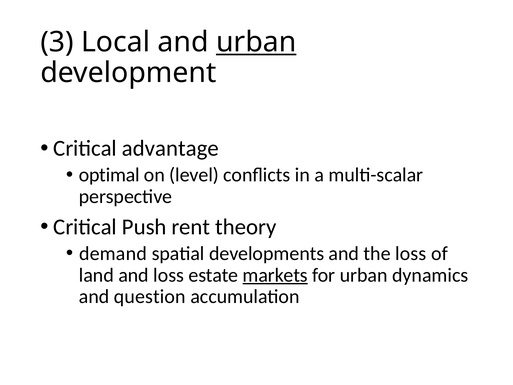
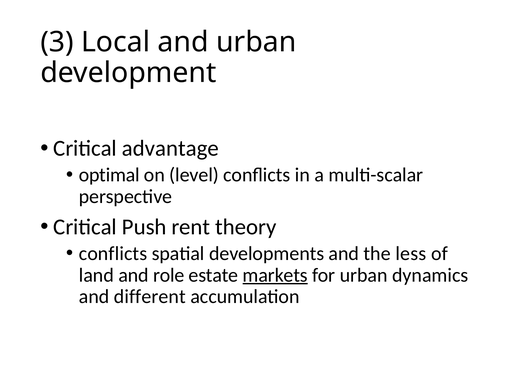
urban at (256, 42) underline: present -> none
demand at (113, 253): demand -> conflicts
the loss: loss -> less
and loss: loss -> role
question: question -> different
